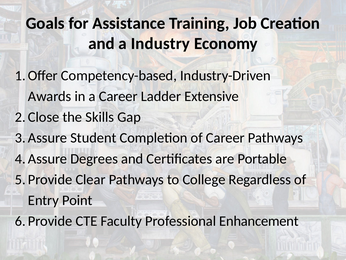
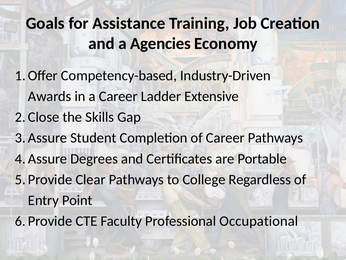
Industry: Industry -> Agencies
Enhancement: Enhancement -> Occupational
